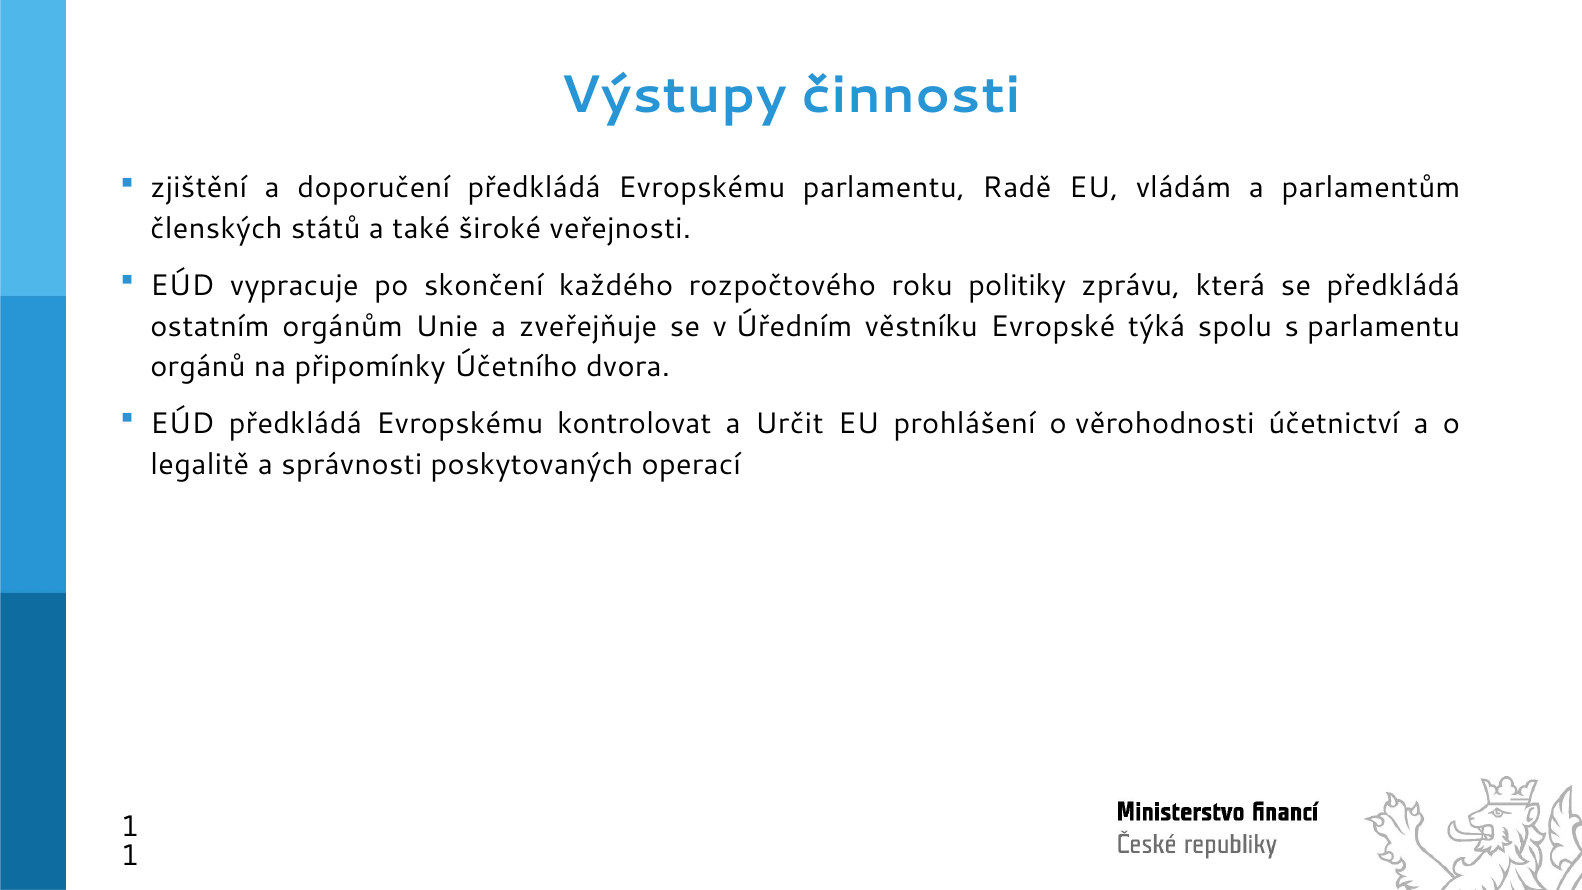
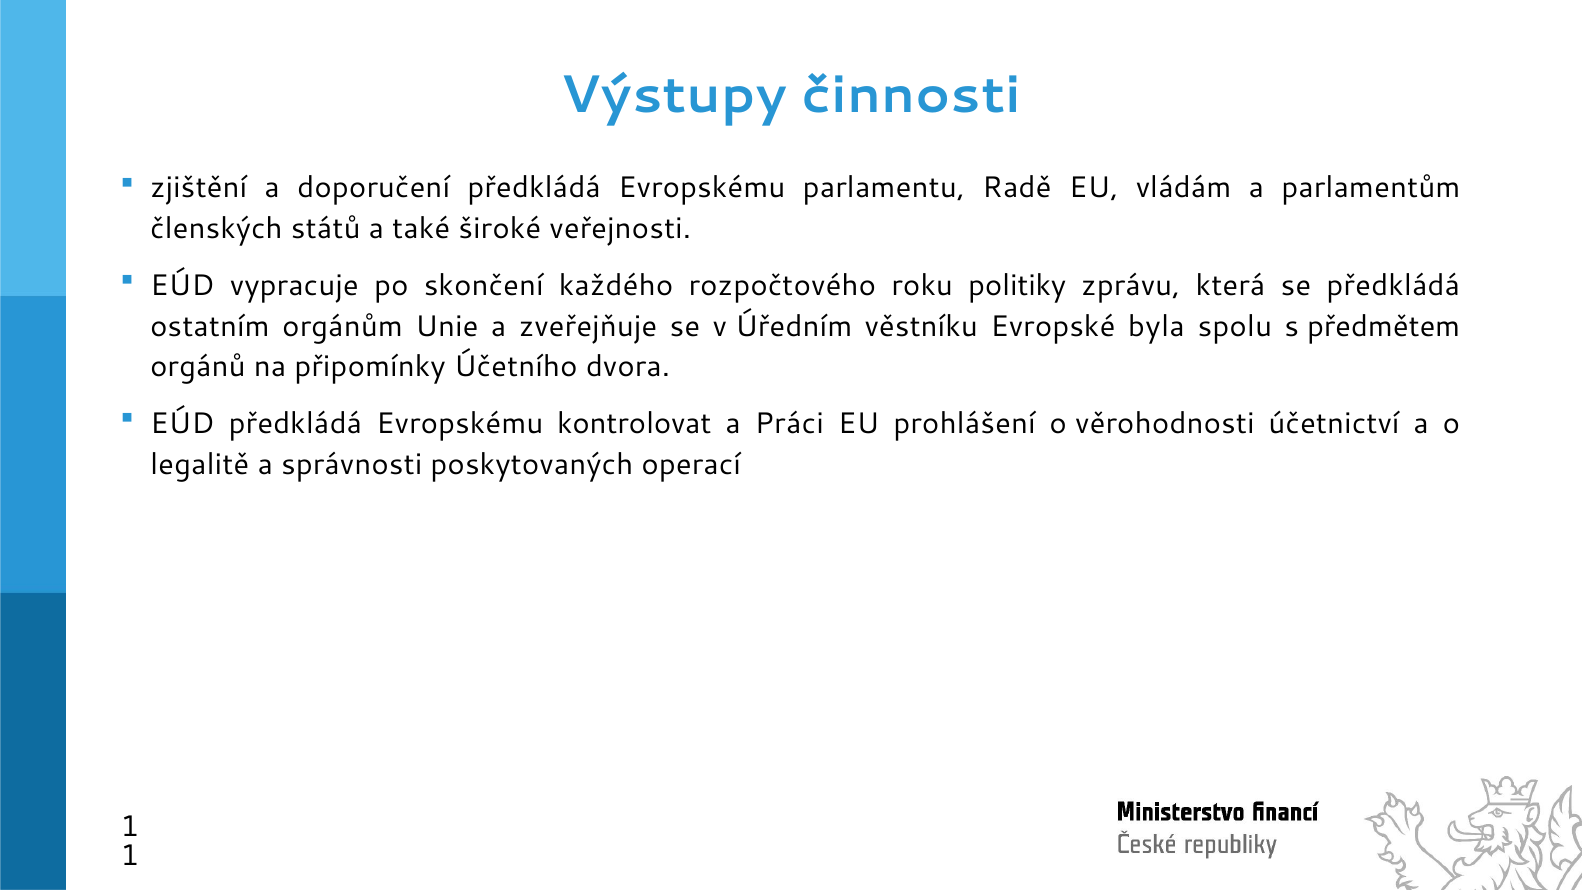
týká: týká -> byla
s parlamentu: parlamentu -> předmětem
Určit: Určit -> Práci
